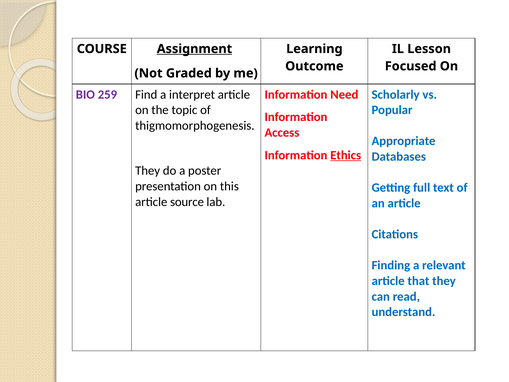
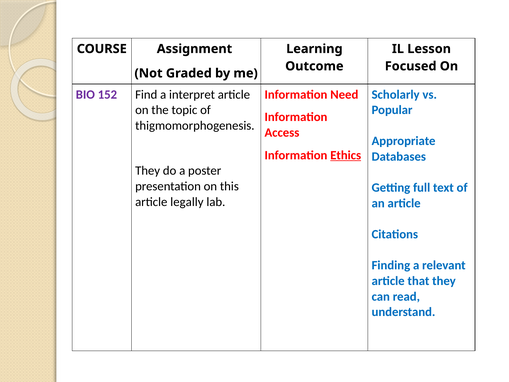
Assignment underline: present -> none
259: 259 -> 152
source: source -> legally
